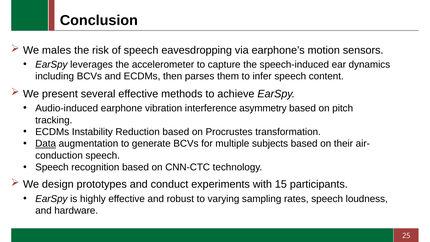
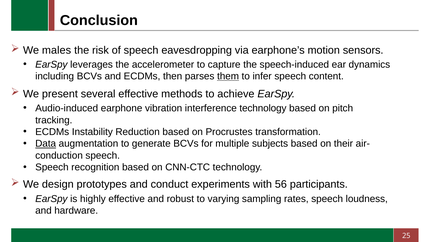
them underline: none -> present
interference asymmetry: asymmetry -> technology
15: 15 -> 56
